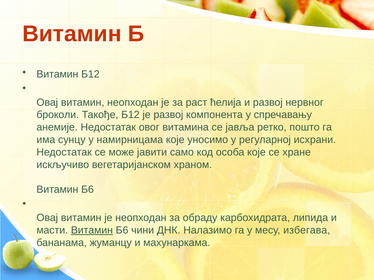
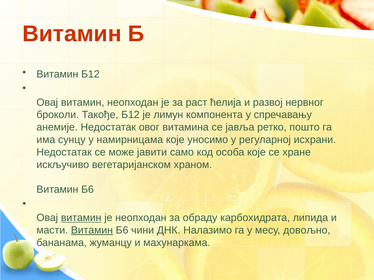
је развој: развој -> лимун
витамин at (81, 218) underline: none -> present
избегава: избегава -> довољно
